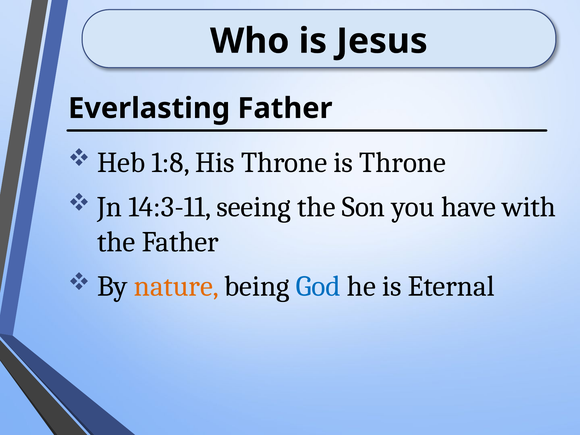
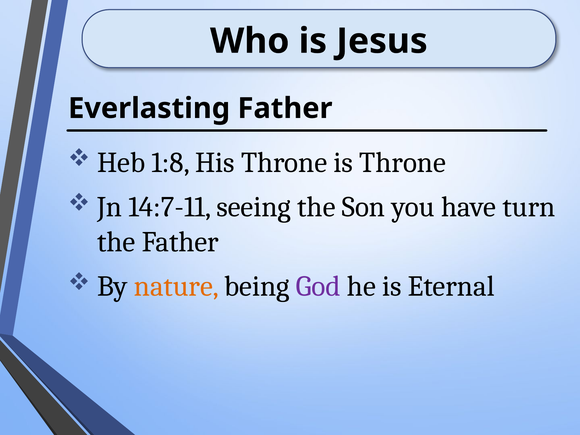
14:3-11: 14:3-11 -> 14:7-11
with: with -> turn
God colour: blue -> purple
